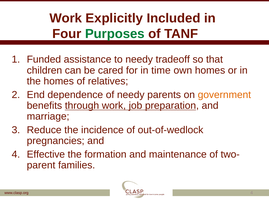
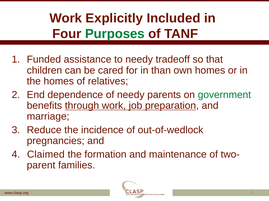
time: time -> than
government colour: orange -> green
Effective: Effective -> Claimed
